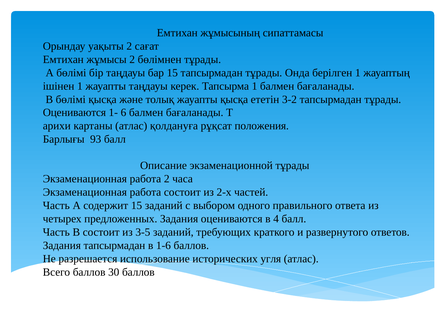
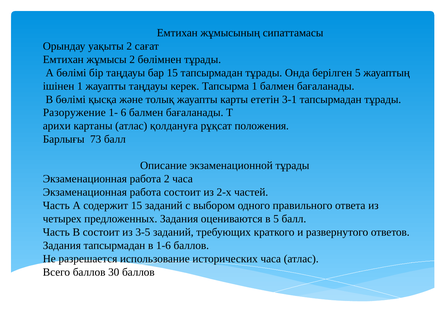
берілген 1: 1 -> 5
жауапты қысқа: қысқа -> карты
3-2: 3-2 -> 3-1
Оцениваются at (74, 113): Оцениваются -> Разоружение
93: 93 -> 73
в 4: 4 -> 5
исторических угля: угля -> часа
